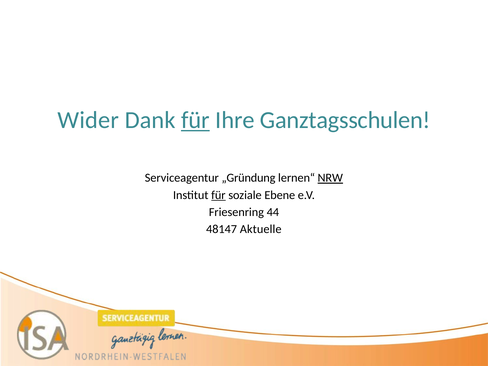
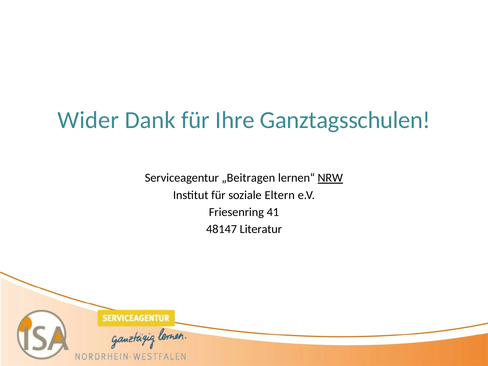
für at (195, 120) underline: present -> none
„Gründung: „Gründung -> „Beitragen
für at (218, 195) underline: present -> none
Ebene: Ebene -> Eltern
44: 44 -> 41
Aktuelle: Aktuelle -> Literatur
